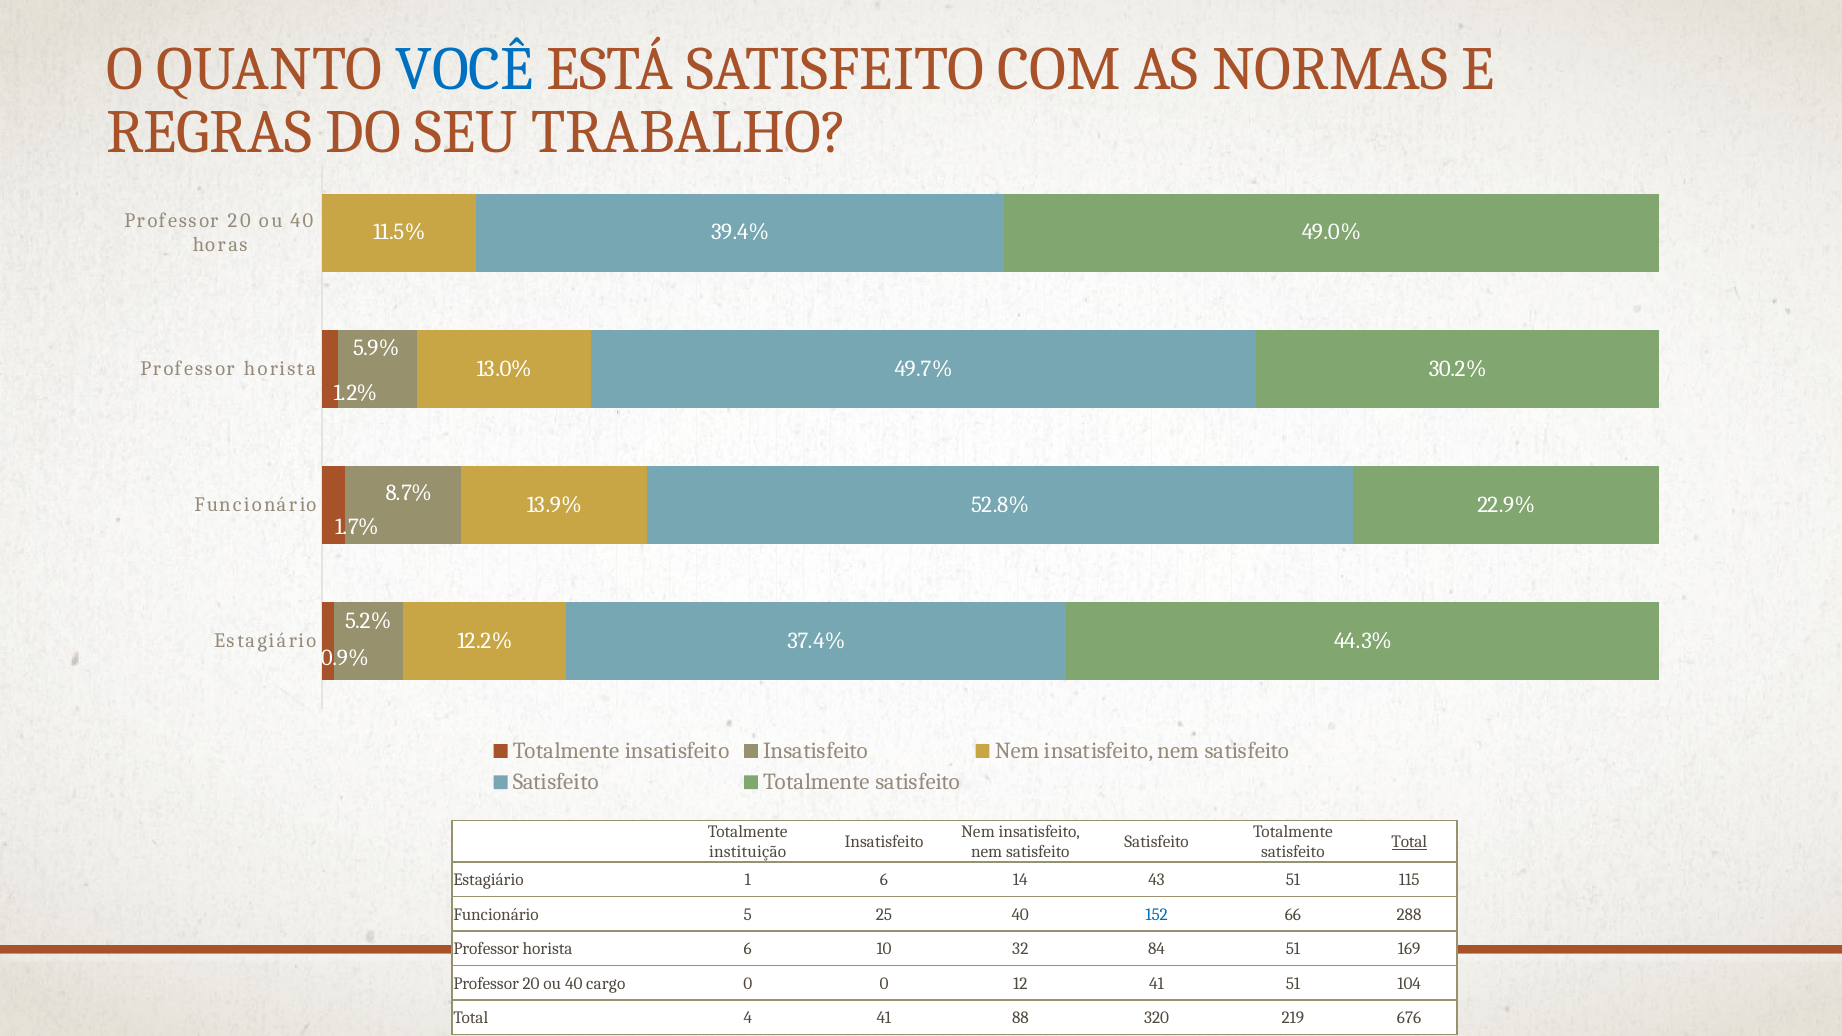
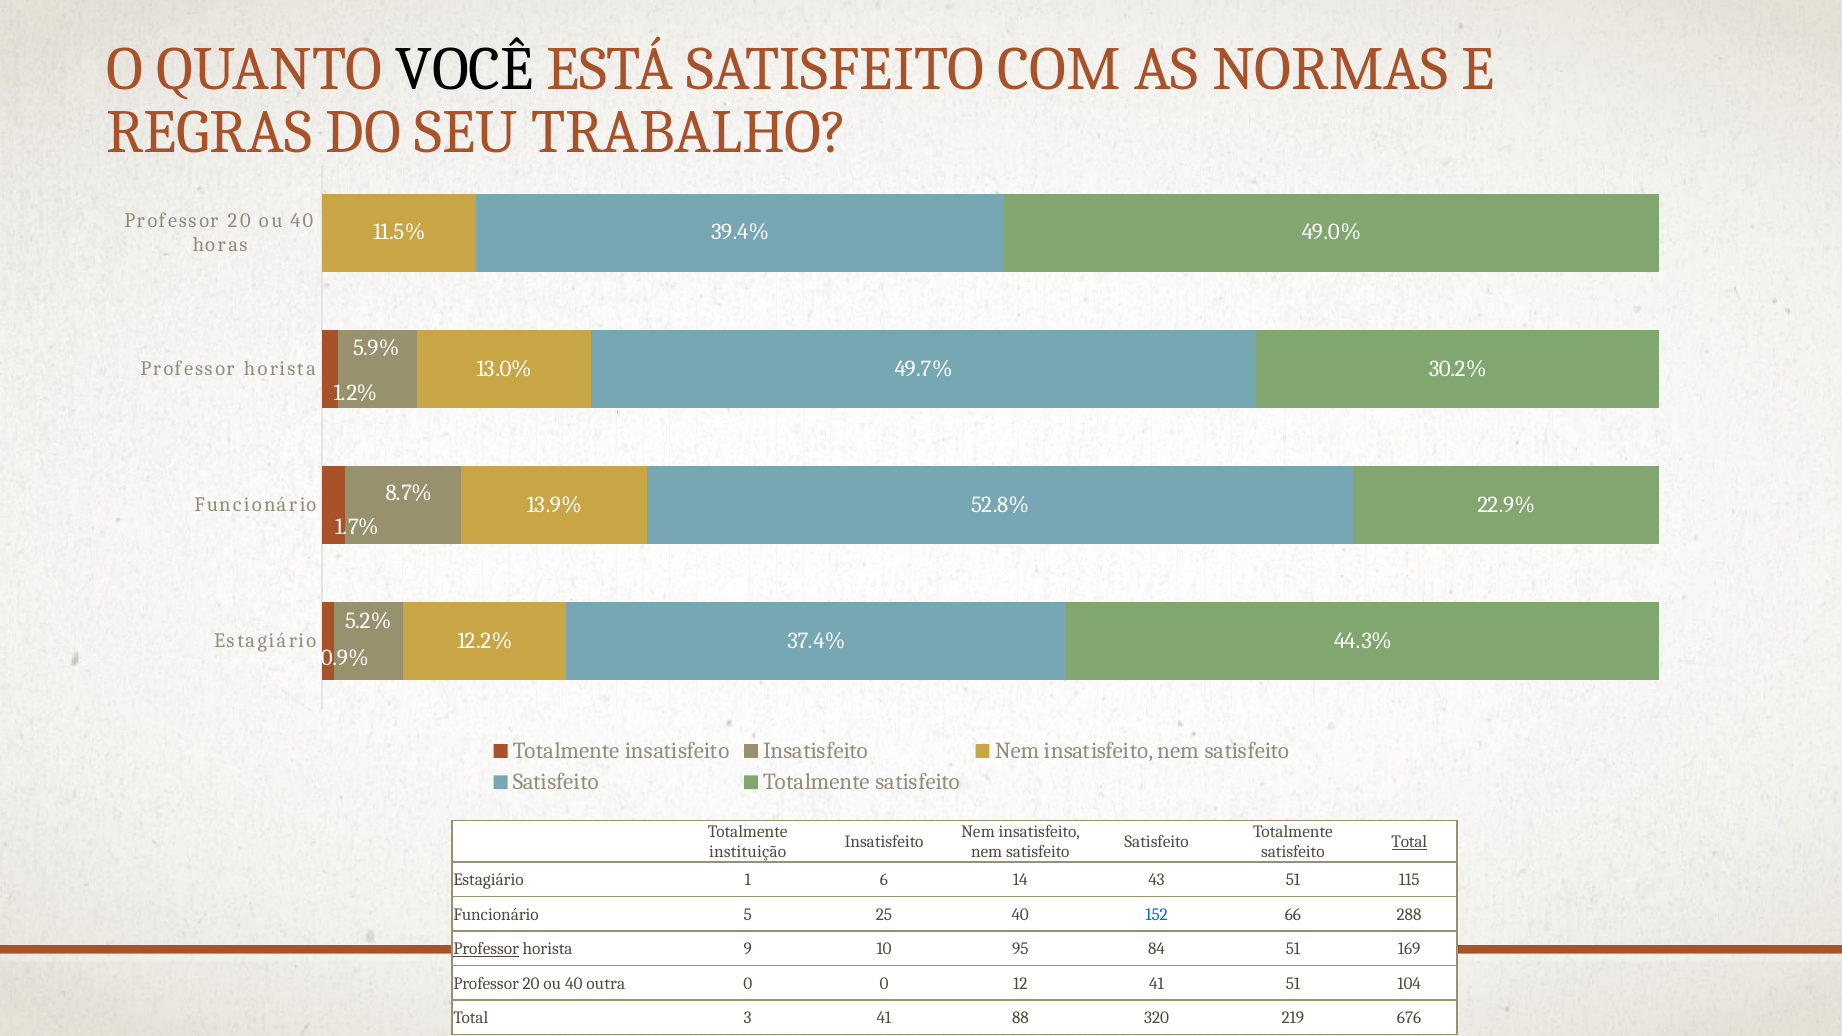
VOCÊ colour: blue -> black
Professor at (486, 949) underline: none -> present
horista 6: 6 -> 9
32: 32 -> 95
cargo: cargo -> outra
4: 4 -> 3
